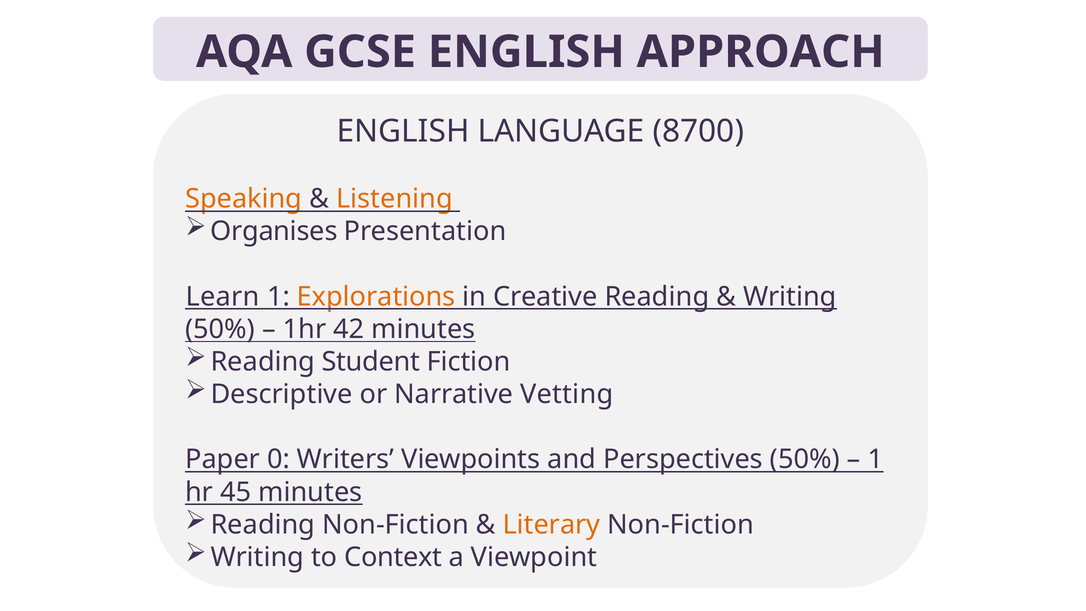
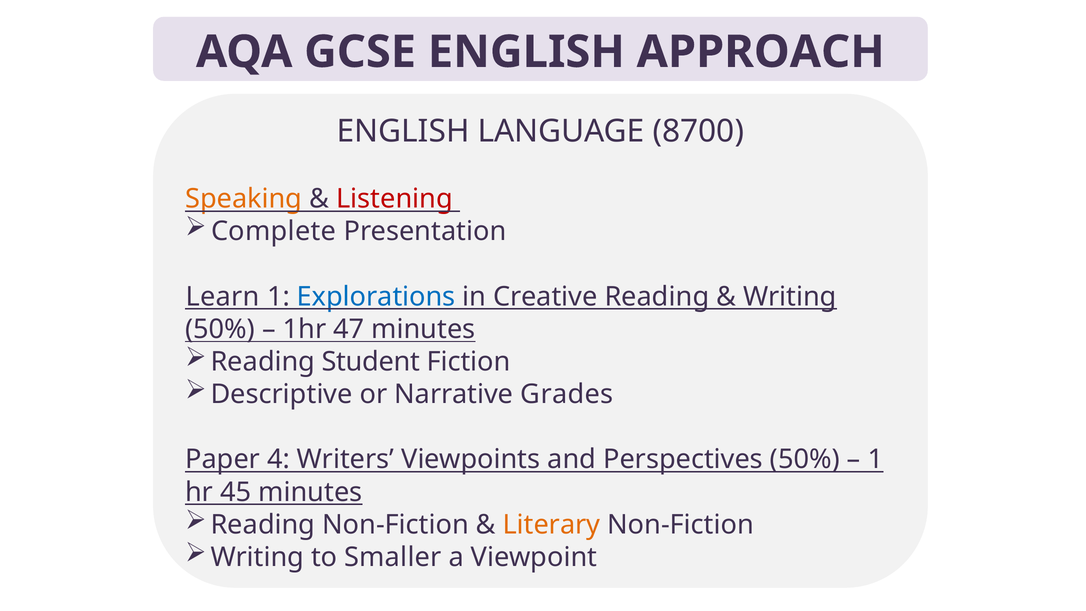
Listening colour: orange -> red
Organises: Organises -> Complete
Explorations colour: orange -> blue
42: 42 -> 47
Vetting: Vetting -> Grades
0: 0 -> 4
Context: Context -> Smaller
